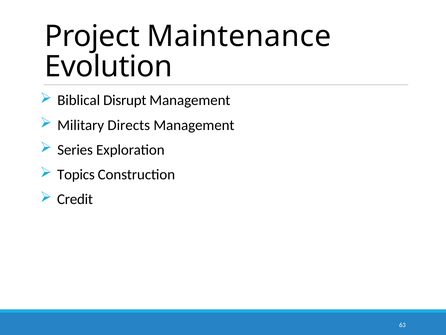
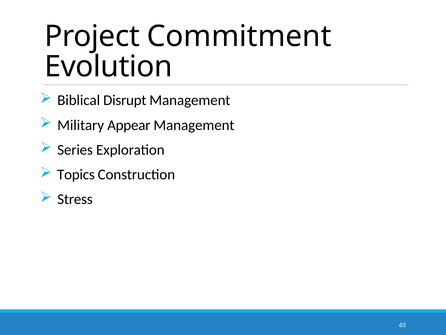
Maintenance: Maintenance -> Commitment
Directs: Directs -> Appear
Credit: Credit -> Stress
